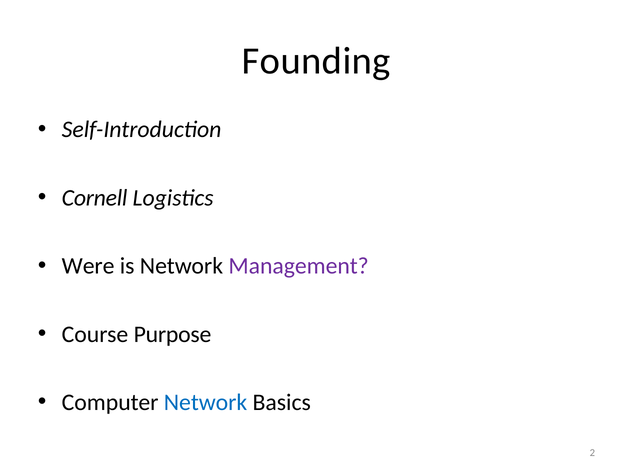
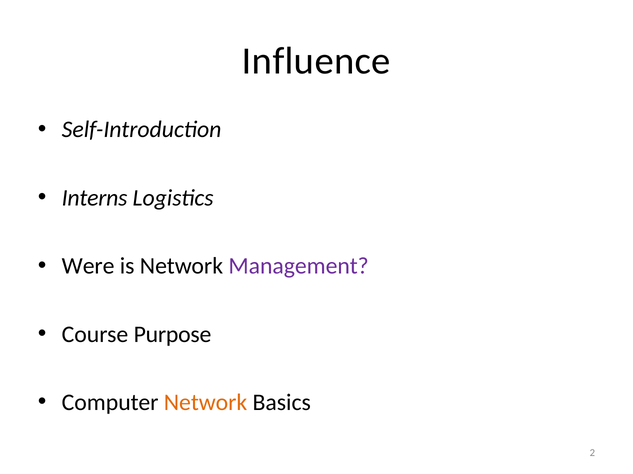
Founding: Founding -> Influence
Cornell: Cornell -> Interns
Network at (206, 403) colour: blue -> orange
